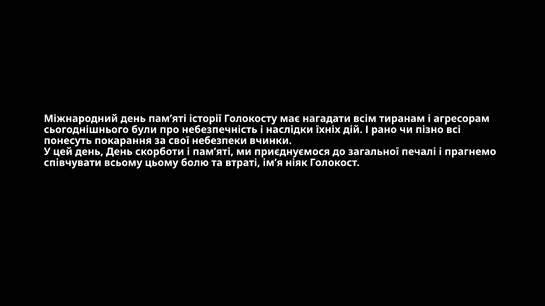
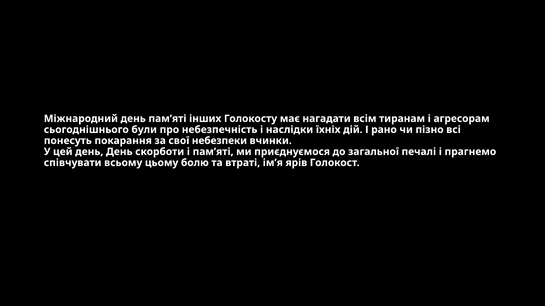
історії: історії -> інших
ніяк: ніяк -> ярів
